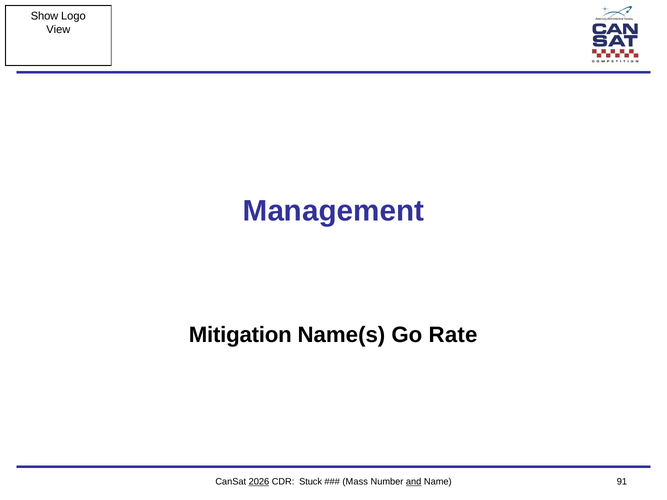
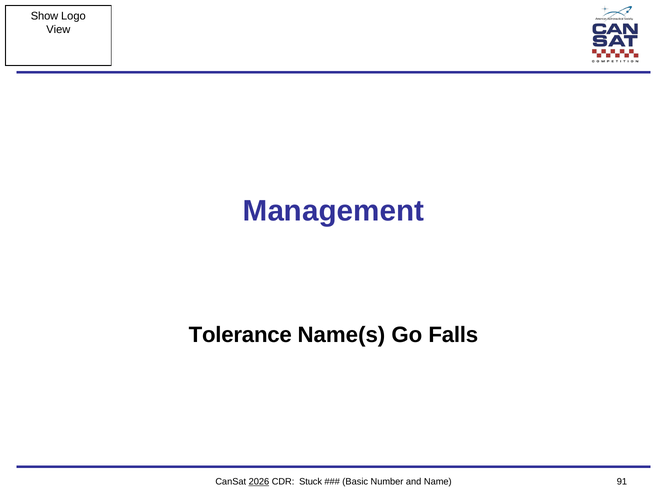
Mitigation: Mitigation -> Tolerance
Rate: Rate -> Falls
Mass: Mass -> Basic
and underline: present -> none
